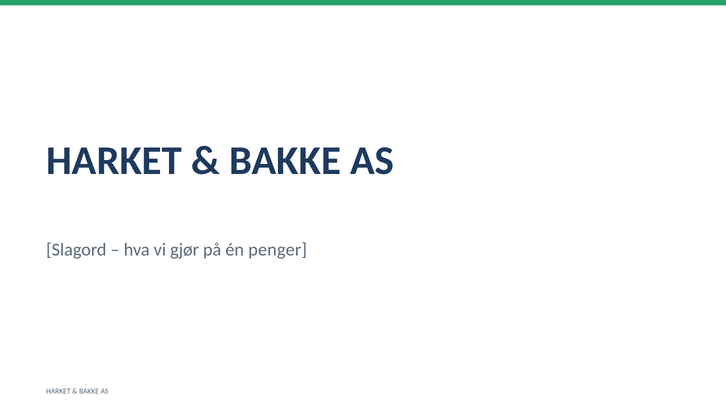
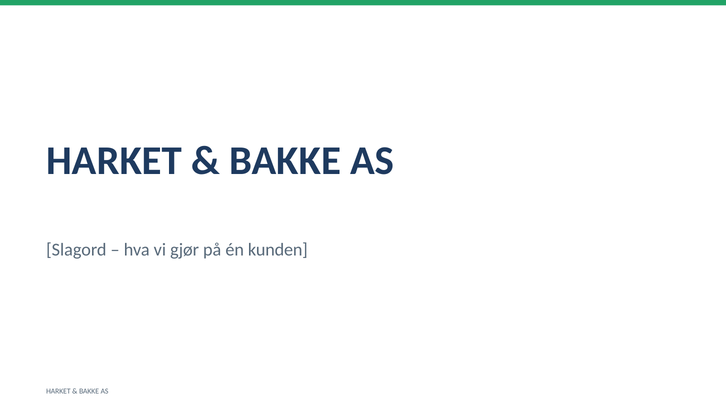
penger: penger -> kunden
